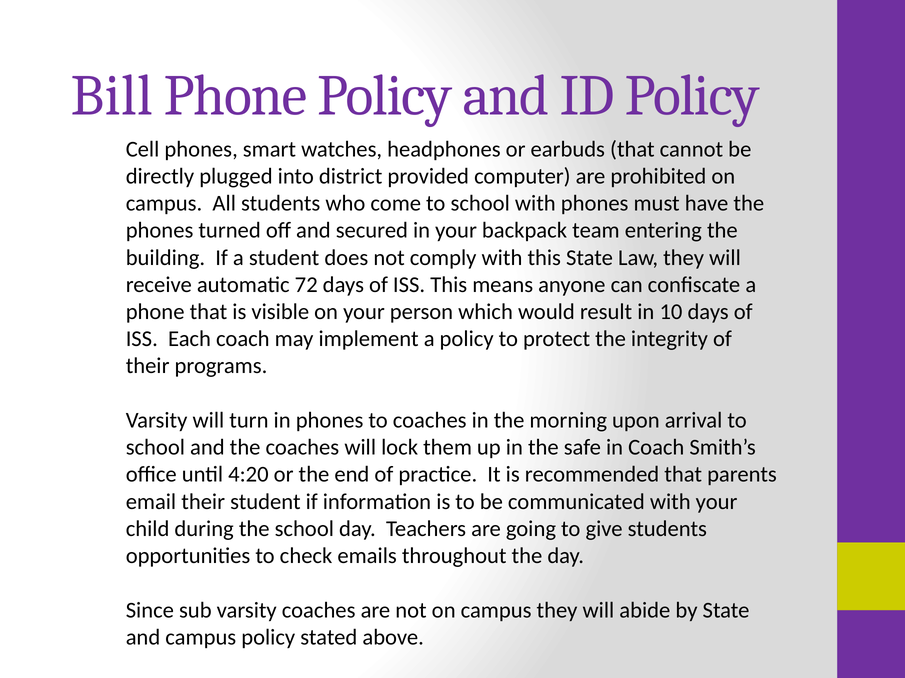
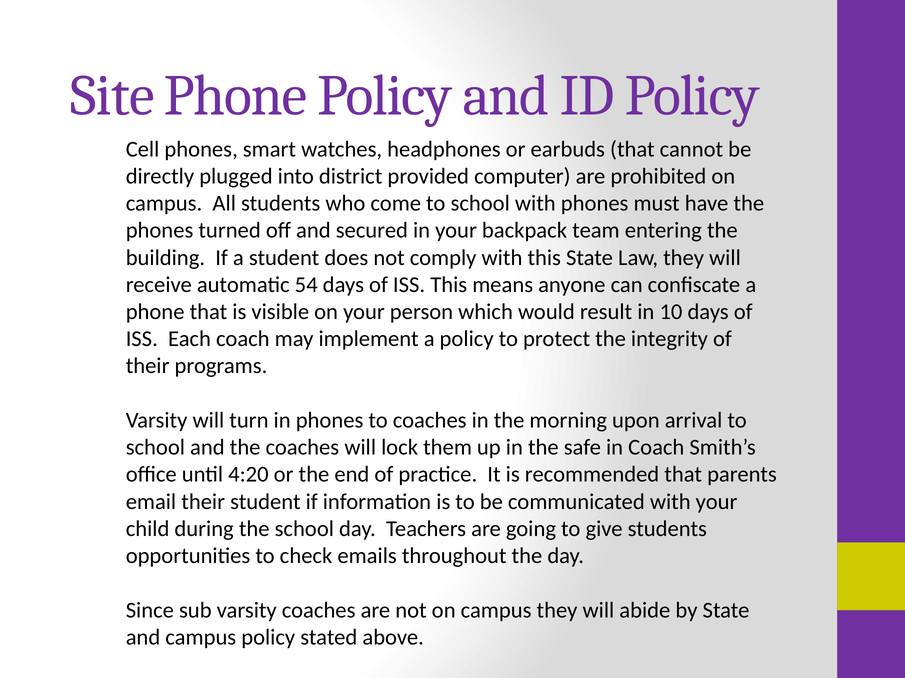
Bill: Bill -> Site
72: 72 -> 54
